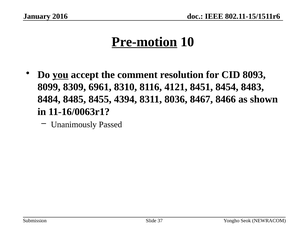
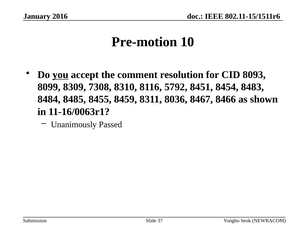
Pre-motion underline: present -> none
6961: 6961 -> 7308
4121: 4121 -> 5792
4394: 4394 -> 8459
